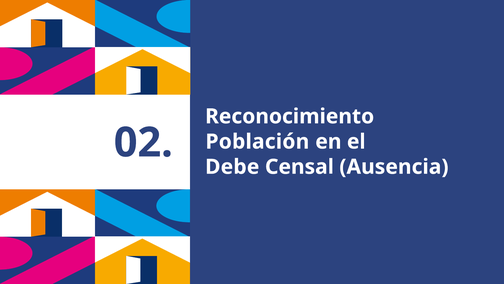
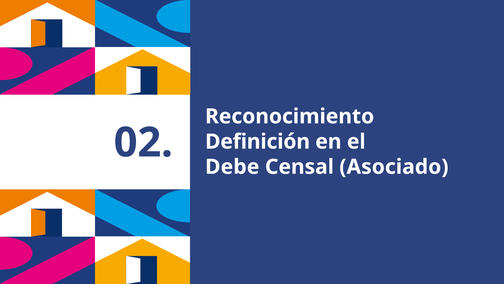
Población: Población -> Definición
Ausencia: Ausencia -> Asociado
